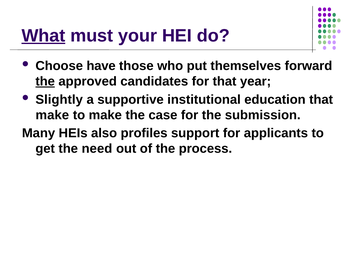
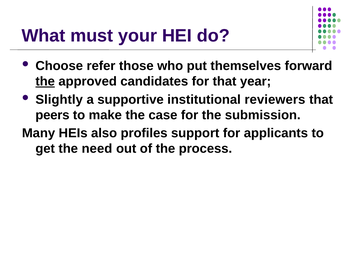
What underline: present -> none
have: have -> refer
education: education -> reviewers
make at (52, 115): make -> peers
